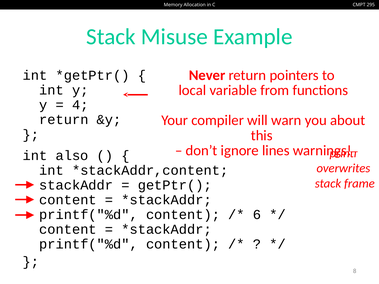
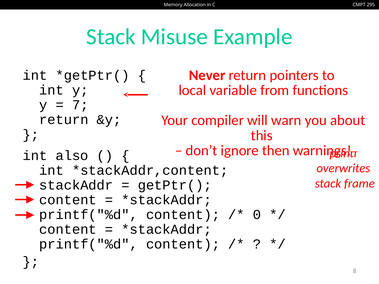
4: 4 -> 7
lines: lines -> then
6: 6 -> 0
